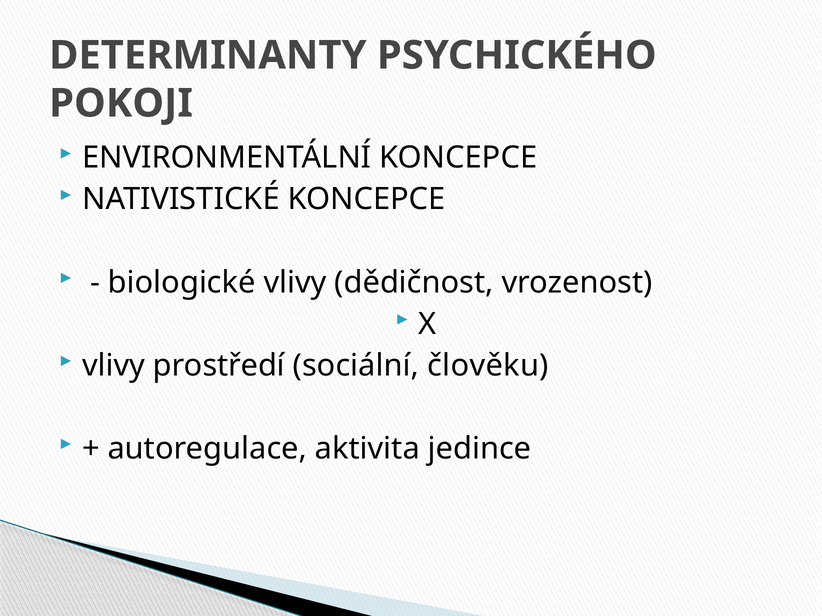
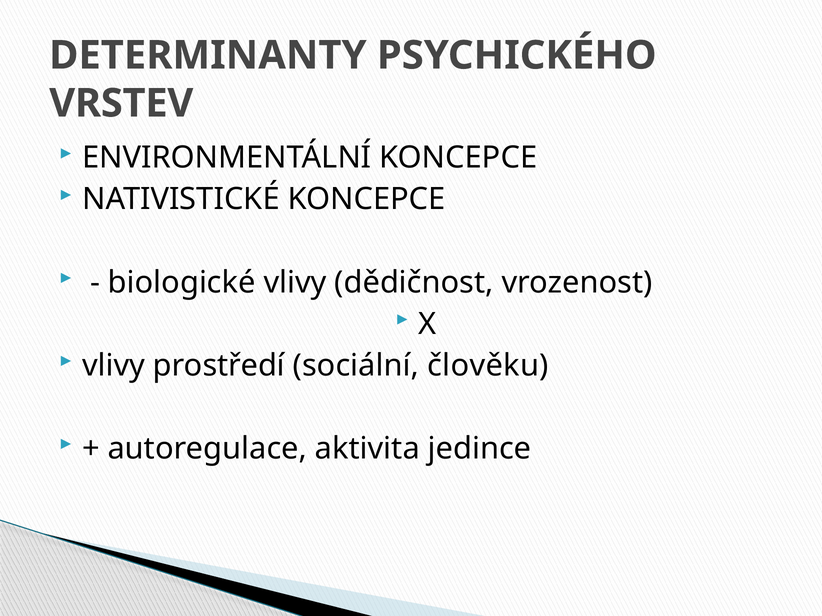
POKOJI: POKOJI -> VRSTEV
